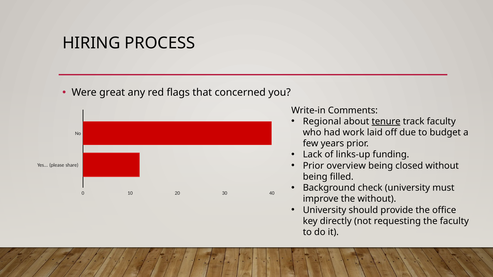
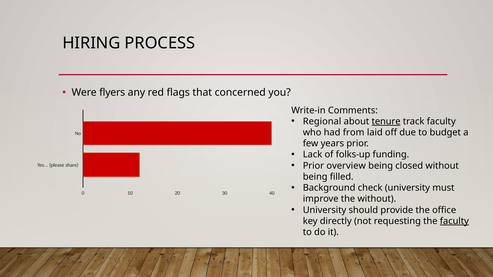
great: great -> flyers
work: work -> from
links-up: links-up -> folks-up
faculty at (454, 221) underline: none -> present
